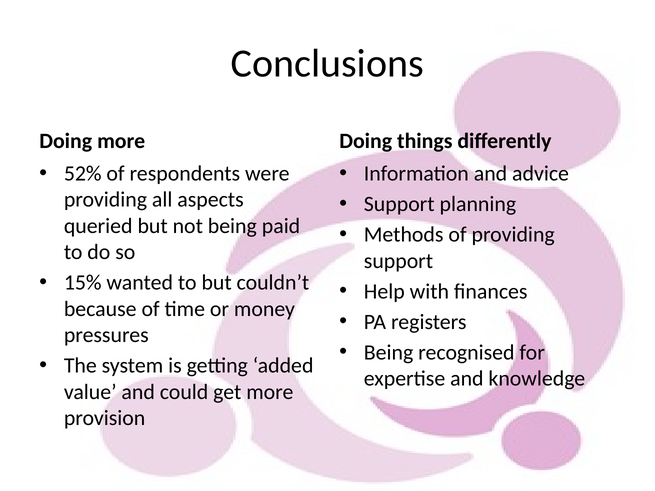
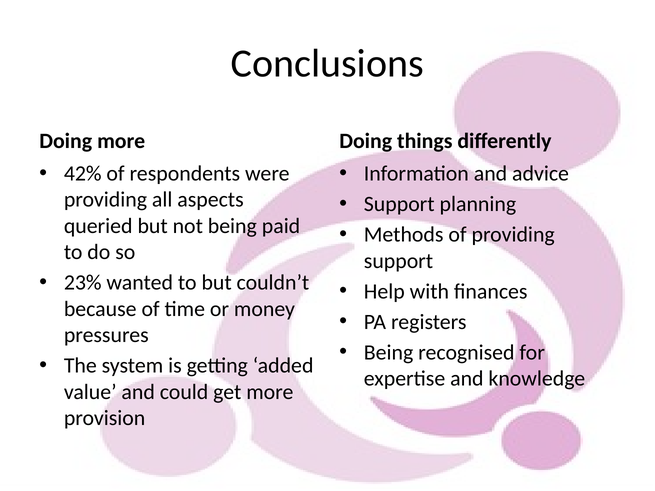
52%: 52% -> 42%
15%: 15% -> 23%
